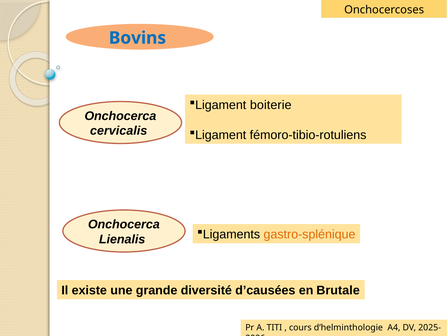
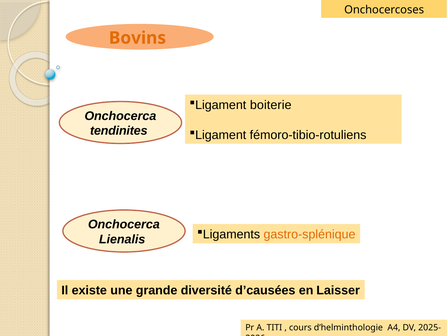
Bovins colour: blue -> orange
cervicalis: cervicalis -> tendinites
Brutale: Brutale -> Laisser
